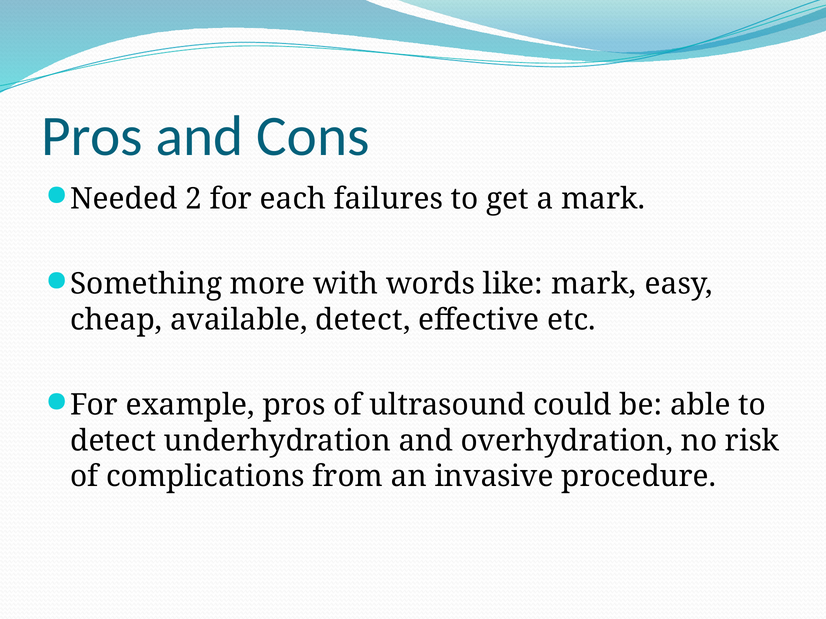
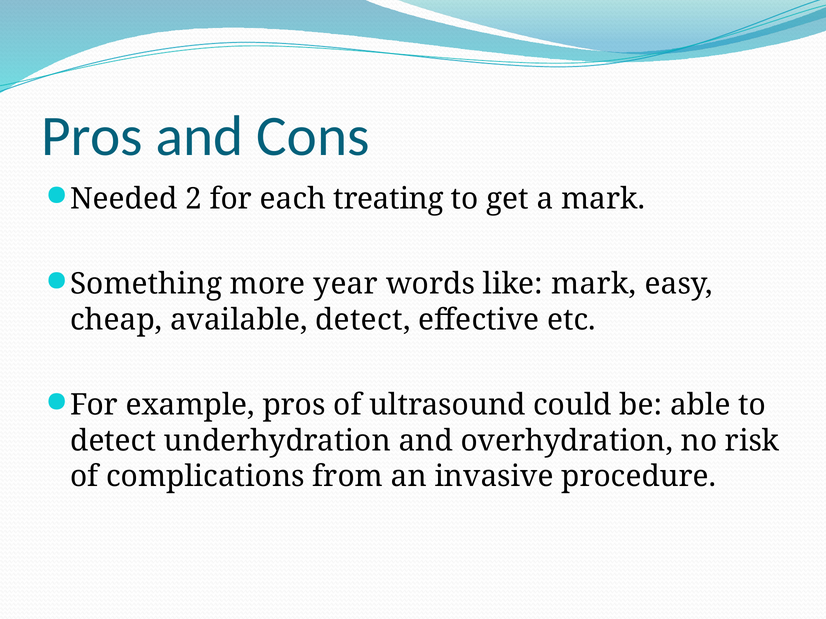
failures: failures -> treating
with: with -> year
